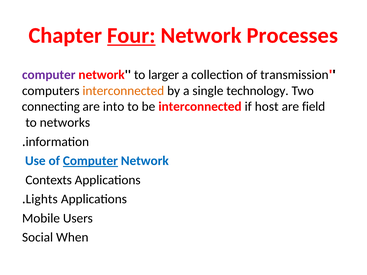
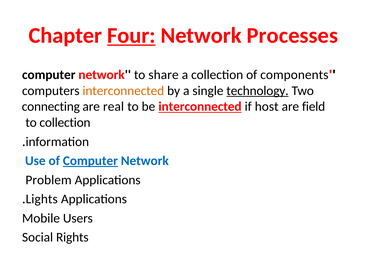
computer at (49, 75) colour: purple -> black
larger: larger -> share
transmission: transmission -> components
technology underline: none -> present
into: into -> real
interconnected at (200, 107) underline: none -> present
to networks: networks -> collection
Contexts: Contexts -> Problem
When: When -> Rights
